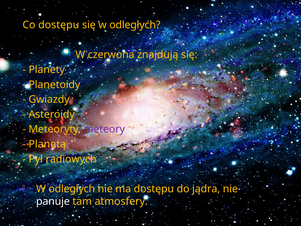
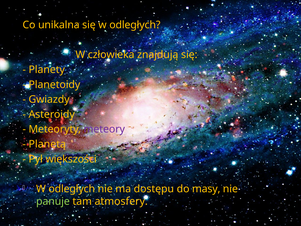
Co dostępu: dostępu -> unikalna
czerwona: czerwona -> człowieka
radiowych: radiowych -> większości
jądra: jądra -> masy
panuje colour: white -> light green
